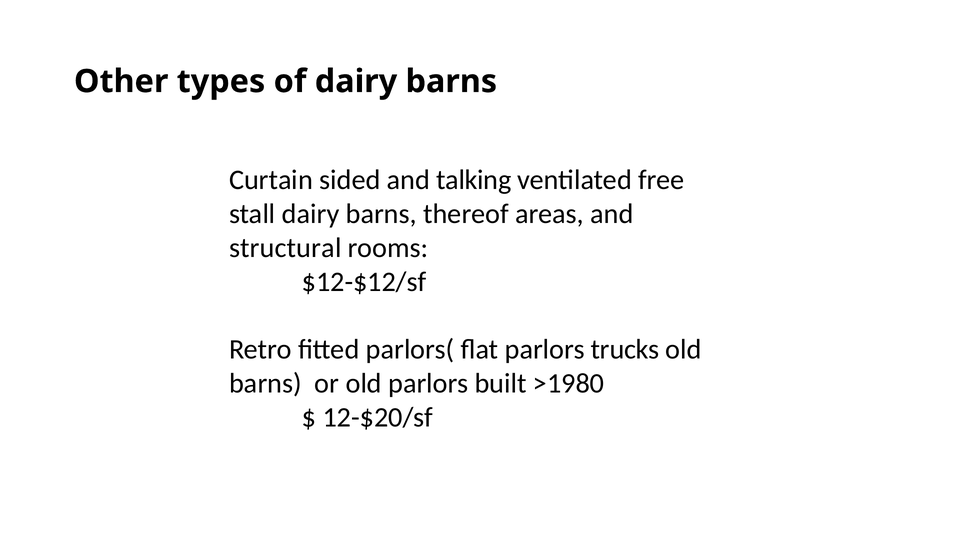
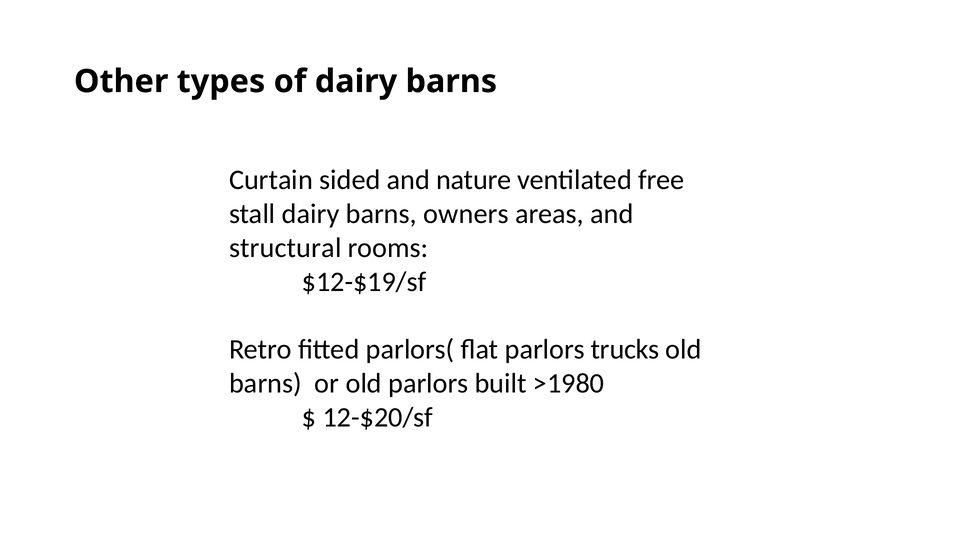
talking: talking -> nature
thereof: thereof -> owners
$12-$12/sf: $12-$12/sf -> $12-$19/sf
